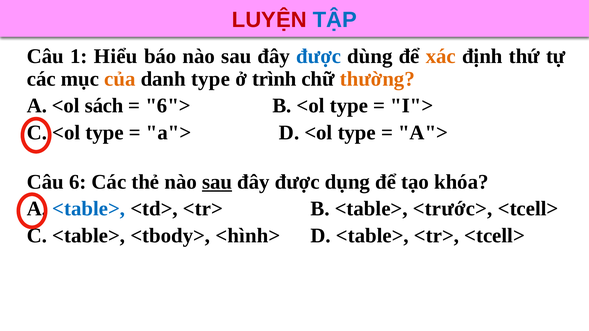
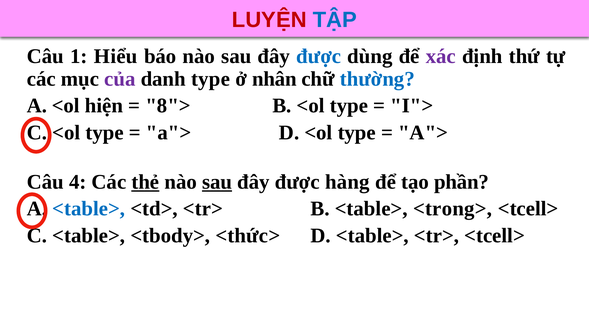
xác colour: orange -> purple
của colour: orange -> purple
trình: trình -> nhân
thường colour: orange -> blue
sách: sách -> hiện
6">: 6"> -> 8">
6: 6 -> 4
thẻ underline: none -> present
dụng: dụng -> hàng
khóa: khóa -> phần
<trước>: <trước> -> <trong>
<hình>: <hình> -> <thức>
